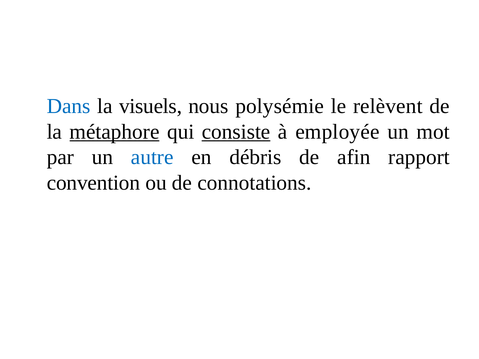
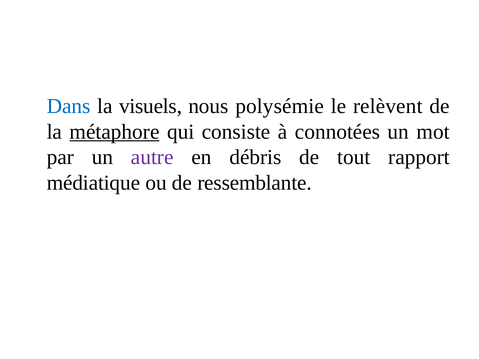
consiste underline: present -> none
employée: employée -> connotées
autre colour: blue -> purple
afin: afin -> tout
convention: convention -> médiatique
connotations: connotations -> ressemblante
